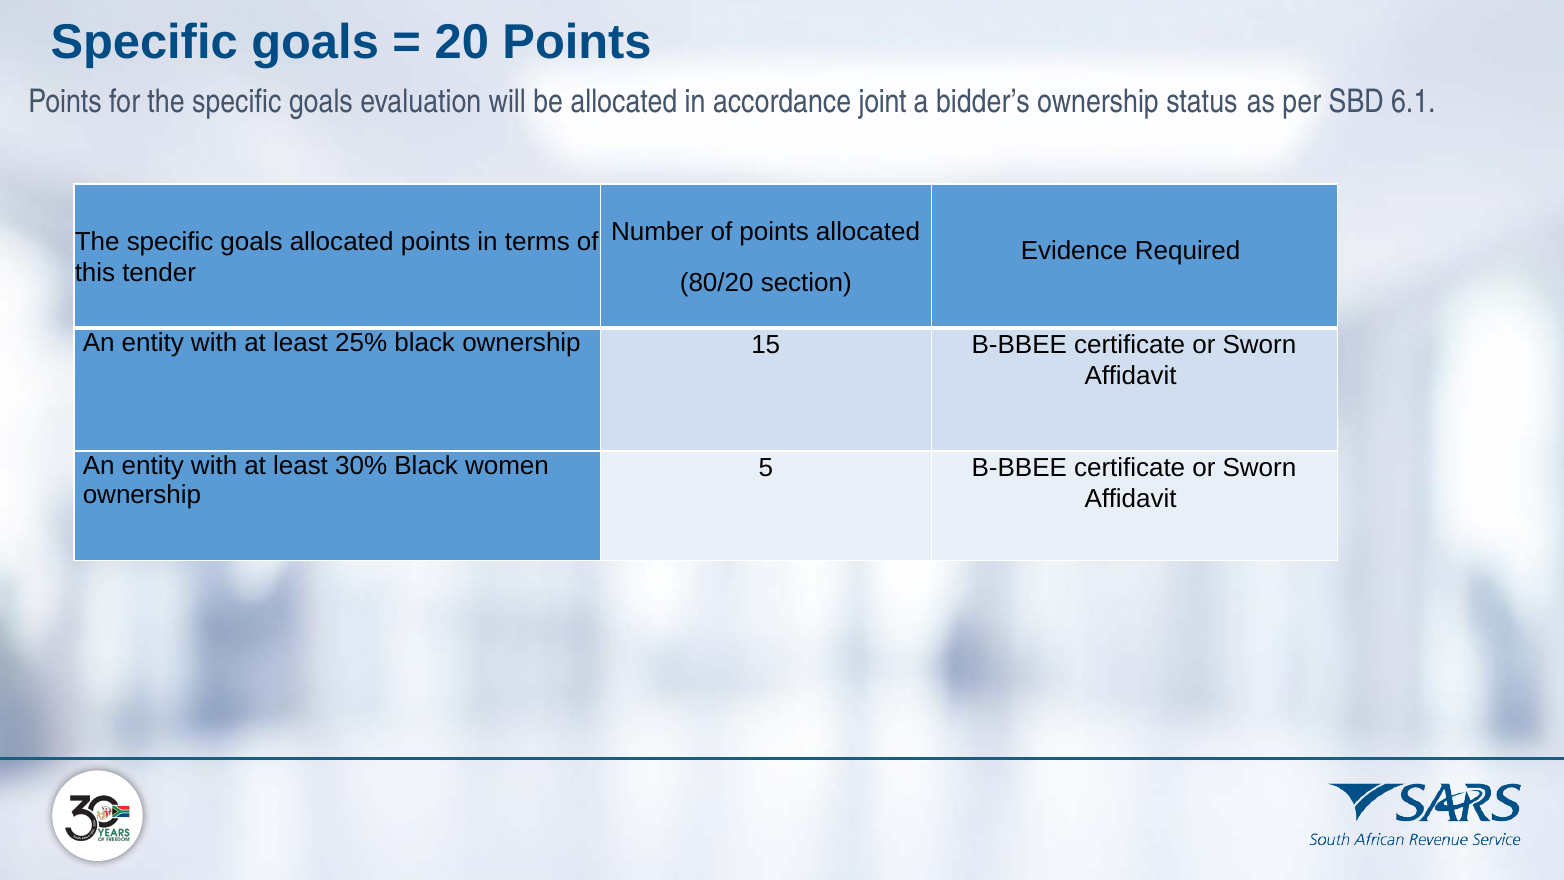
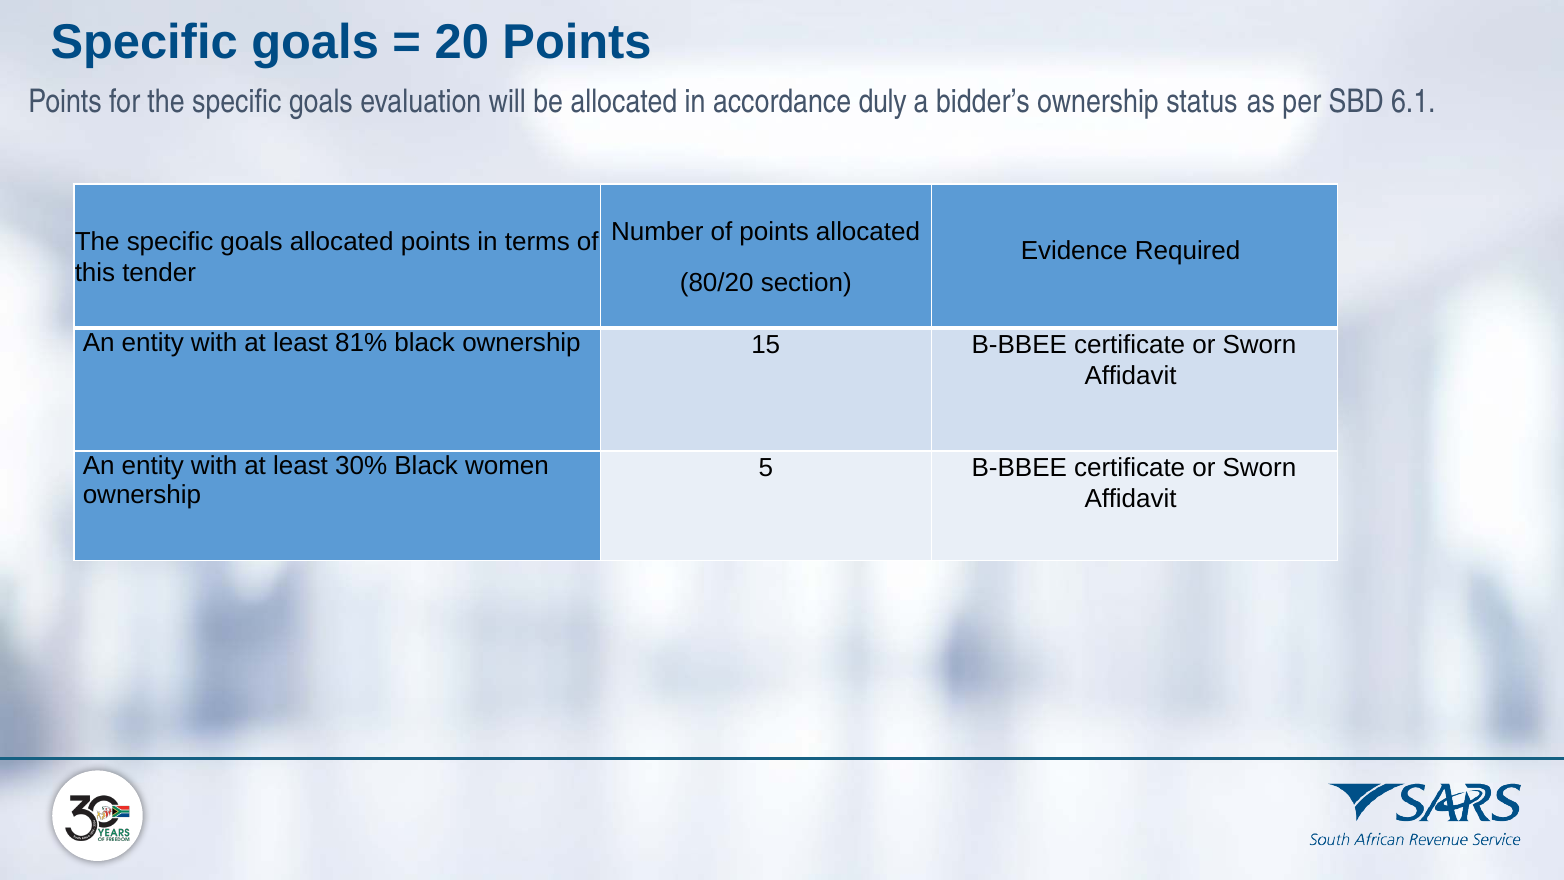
joint: joint -> duly
25%: 25% -> 81%
